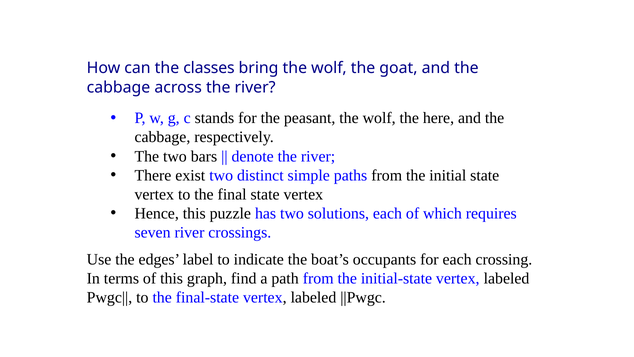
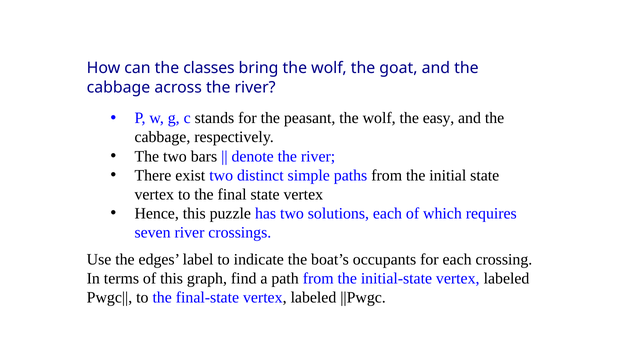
here: here -> easy
